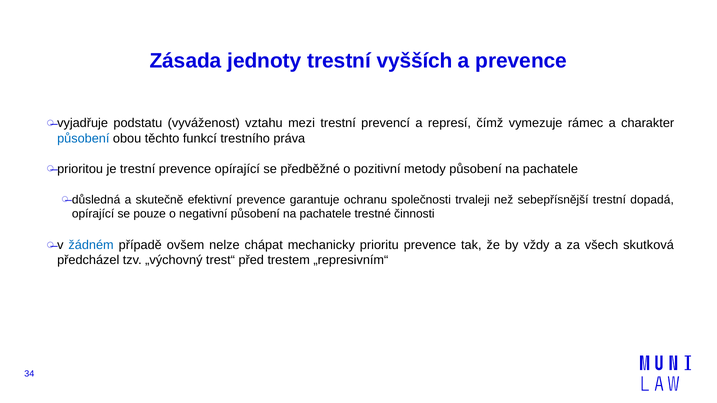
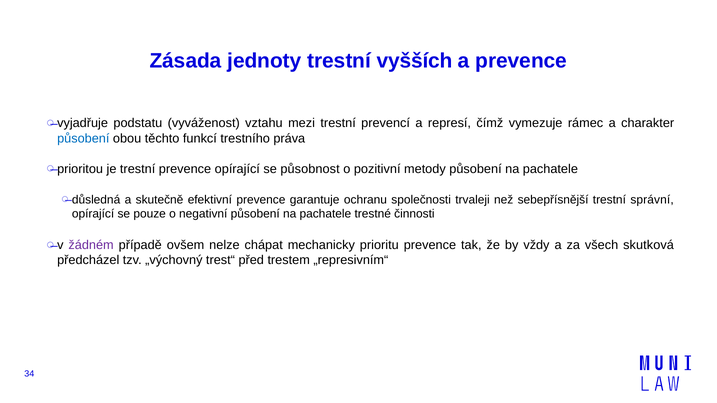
předběžné: předběžné -> působnost
dopadá: dopadá -> správní
žádném colour: blue -> purple
